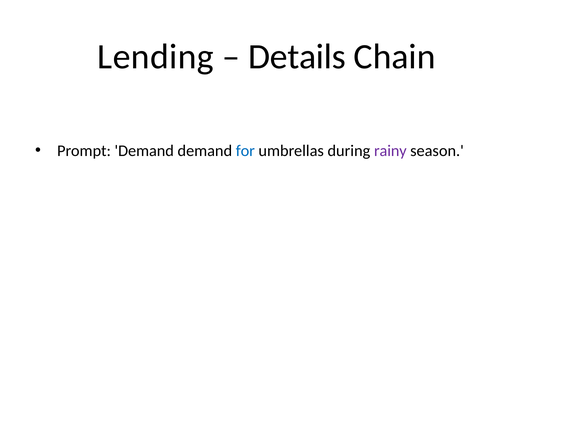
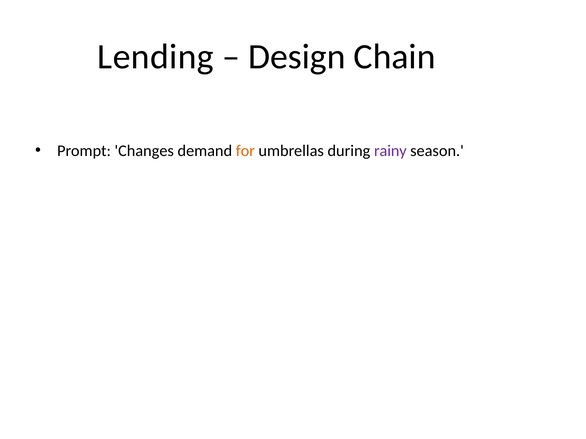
Details: Details -> Design
Prompt Demand: Demand -> Changes
for colour: blue -> orange
